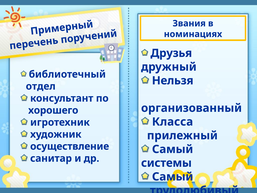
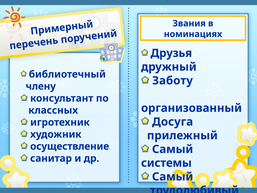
Нельзя: Нельзя -> Заботу
отдел: отдел -> члену
хорошего: хорошего -> классных
Класса: Класса -> Досуга
